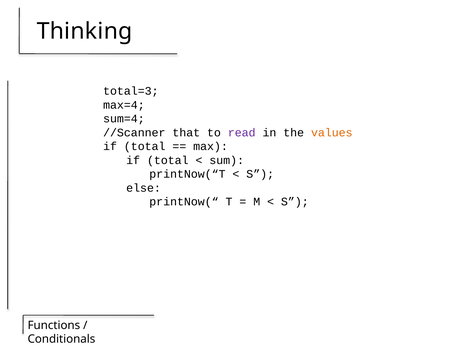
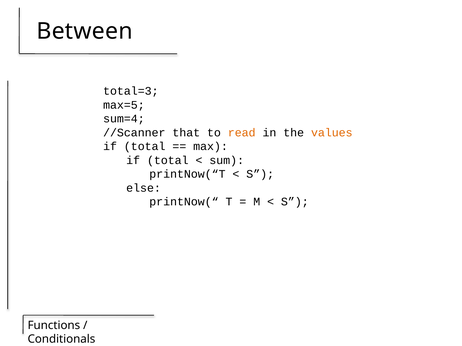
Thinking: Thinking -> Between
max=4: max=4 -> max=5
read colour: purple -> orange
